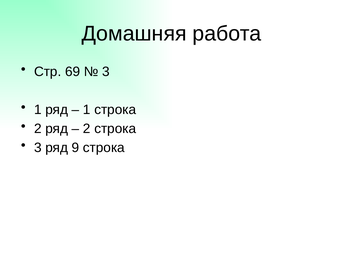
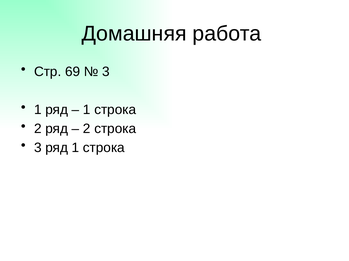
ряд 9: 9 -> 1
